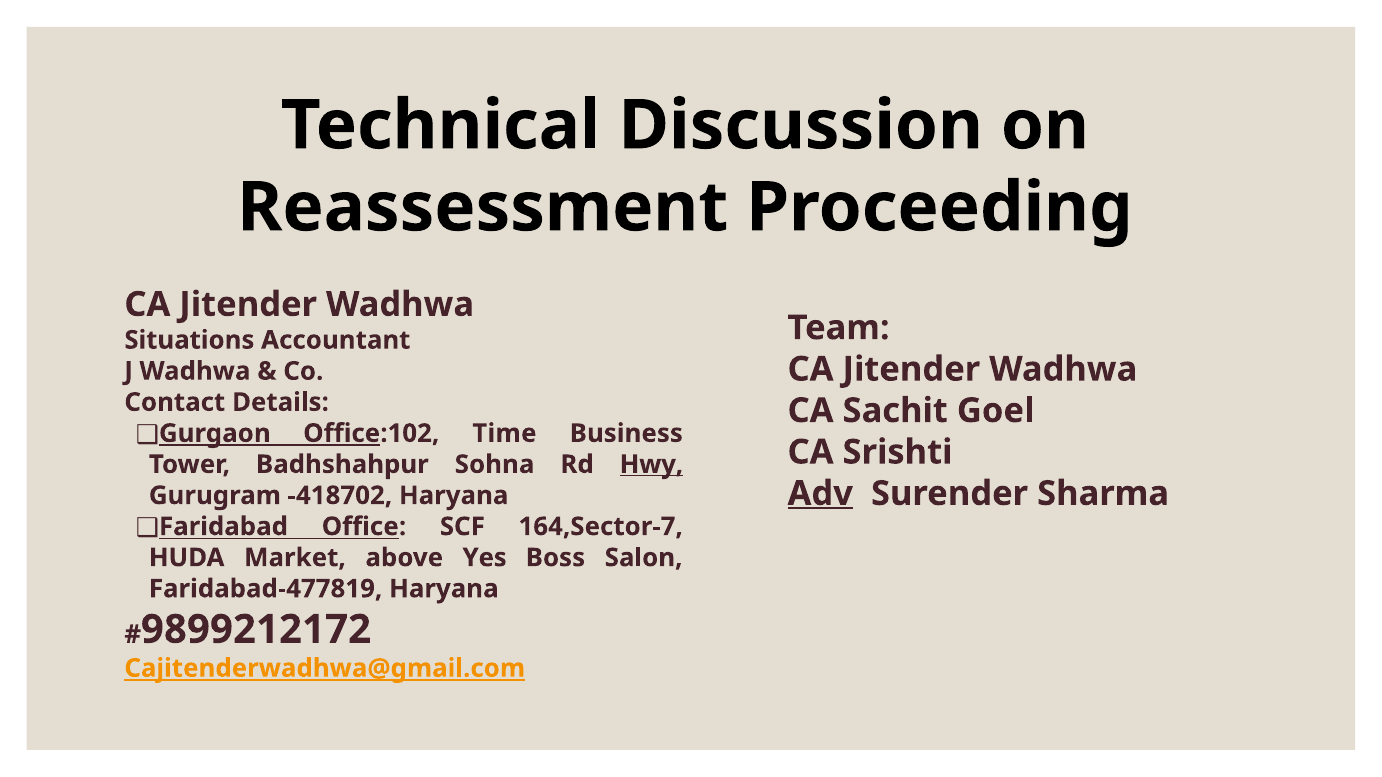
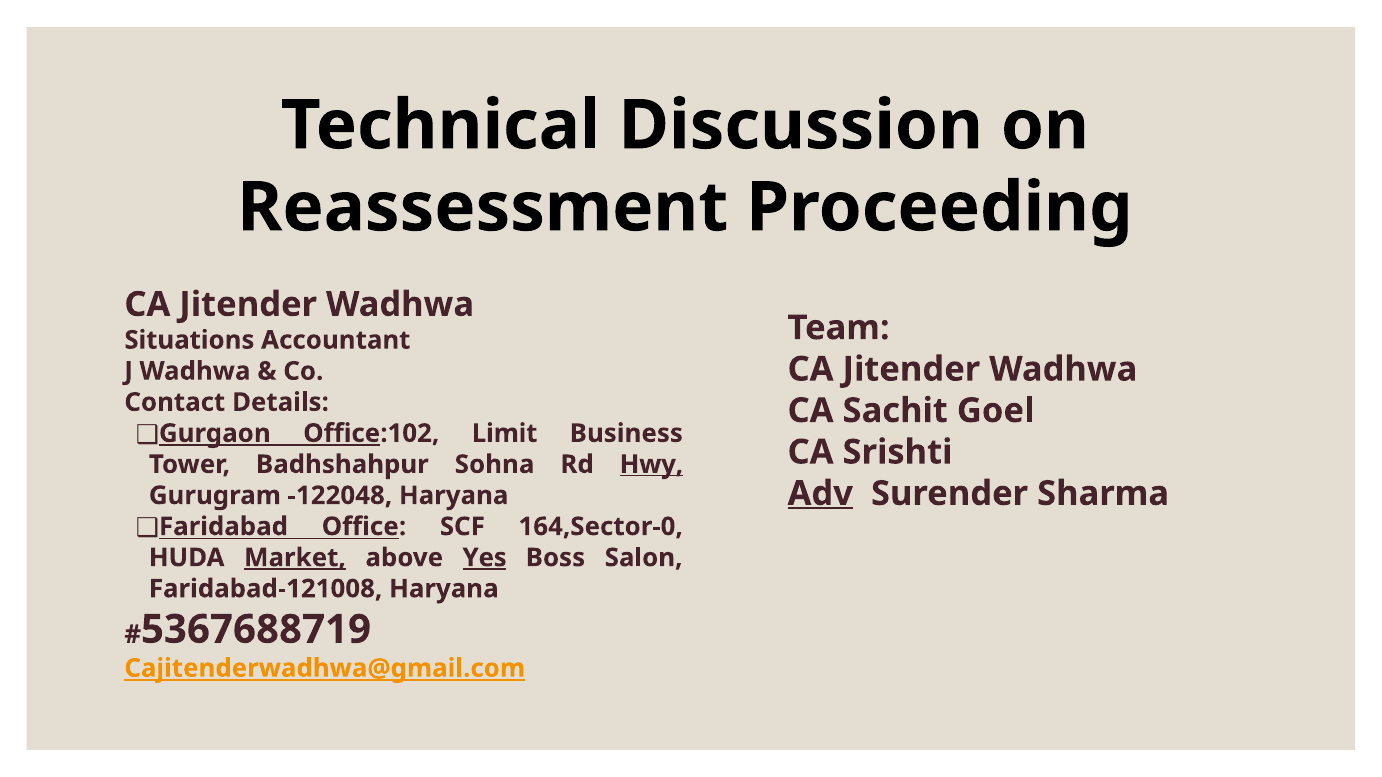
Time: Time -> Limit
-418702: -418702 -> -122048
164,Sector-7: 164,Sector-7 -> 164,Sector-0
Market underline: none -> present
Yes underline: none -> present
Faridabad-477819: Faridabad-477819 -> Faridabad-121008
9899212172: 9899212172 -> 5367688719
